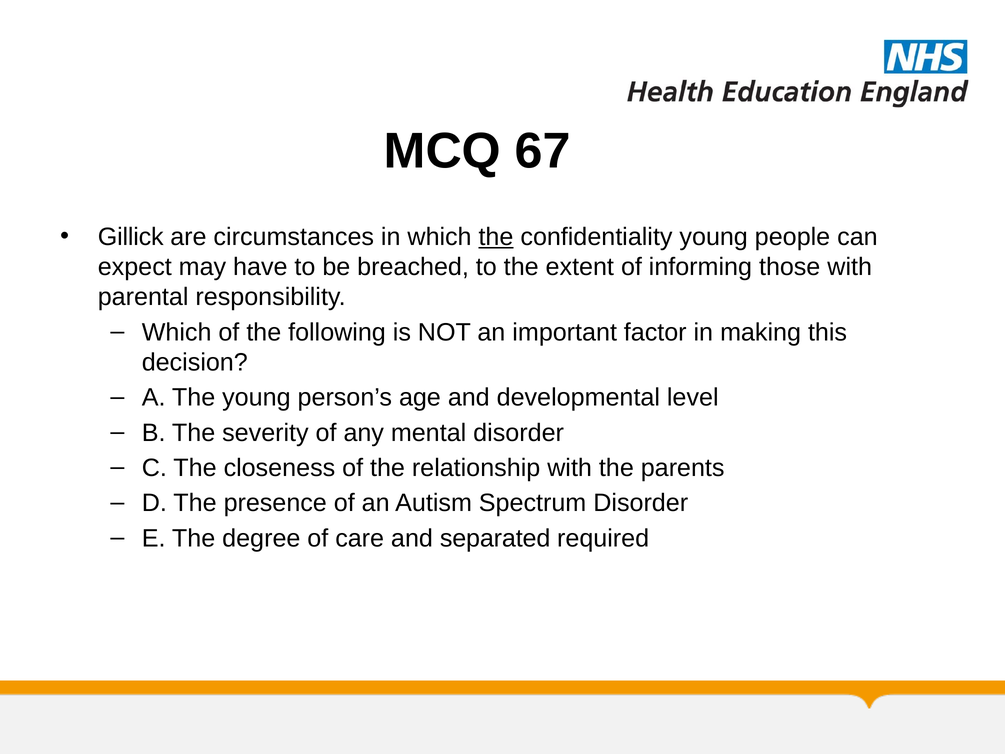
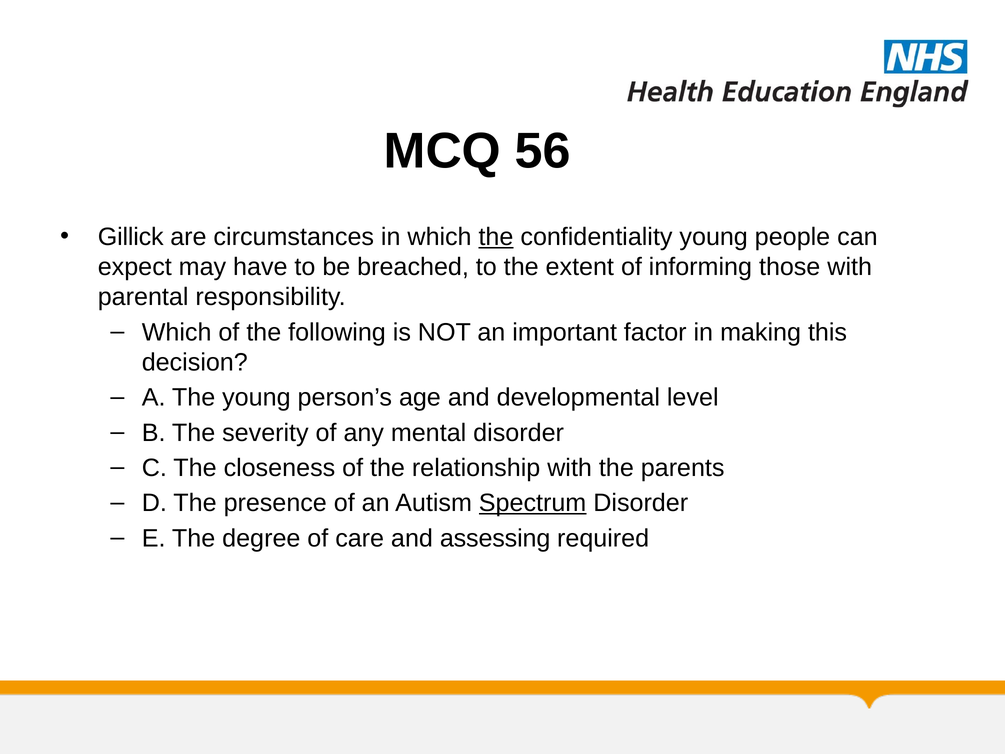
67: 67 -> 56
Spectrum underline: none -> present
separated: separated -> assessing
